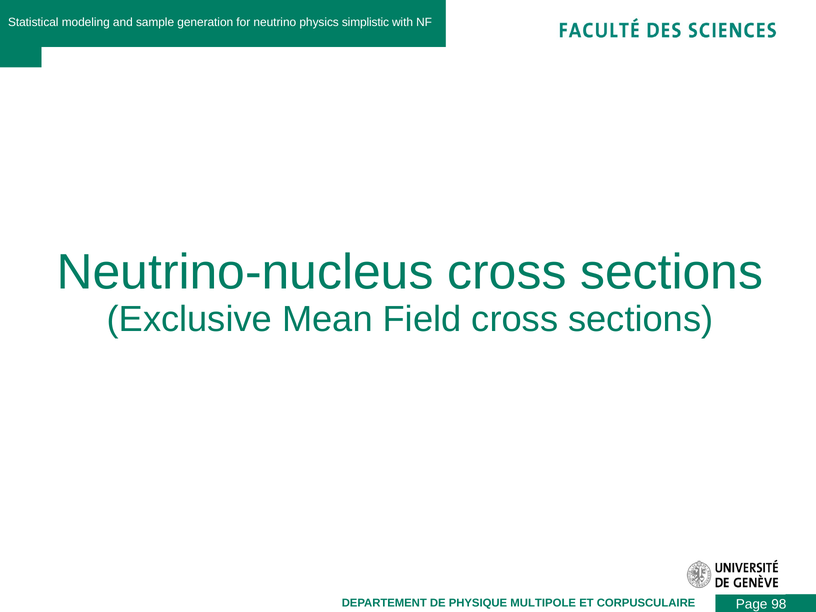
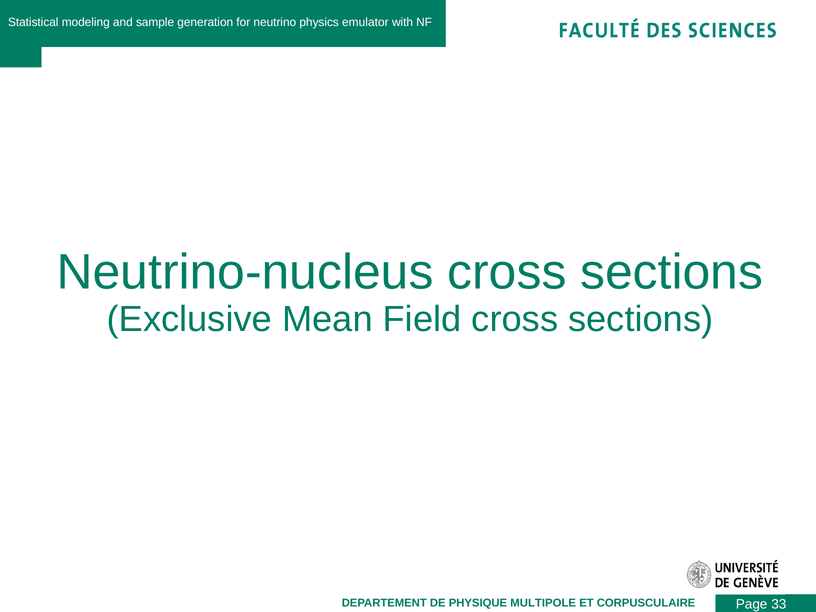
simplistic: simplistic -> emulator
98: 98 -> 33
